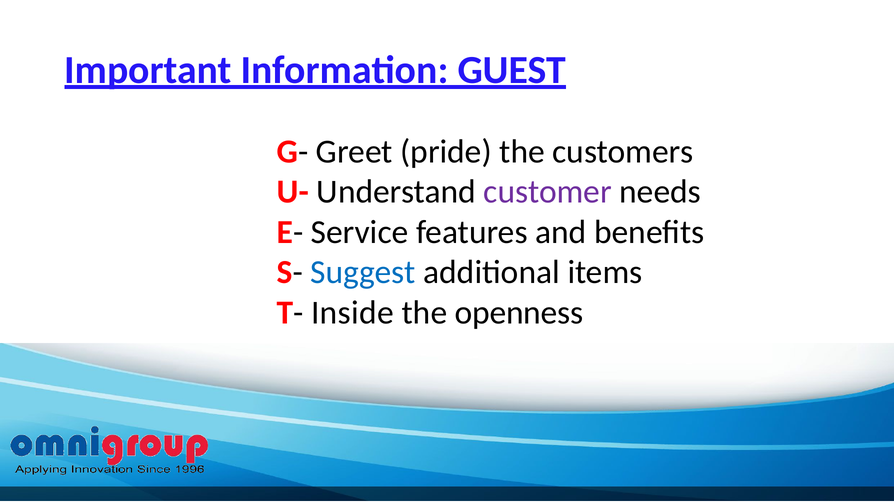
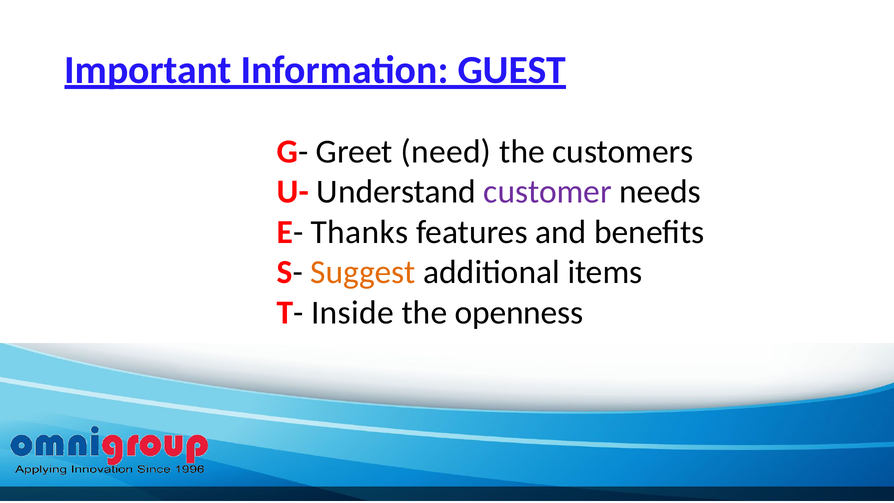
pride: pride -> need
Service: Service -> Thanks
Suggest colour: blue -> orange
